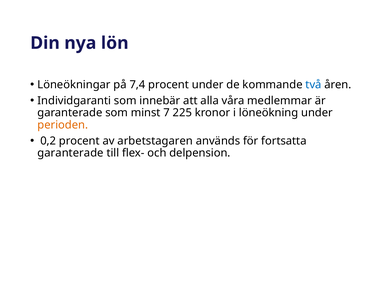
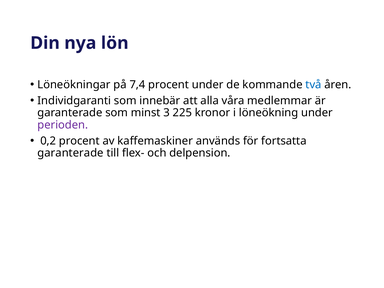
7: 7 -> 3
perioden colour: orange -> purple
arbetstagaren: arbetstagaren -> kaffemaskiner
